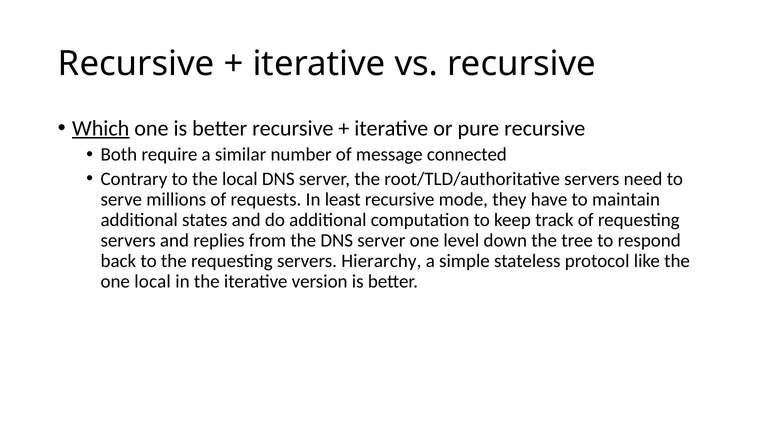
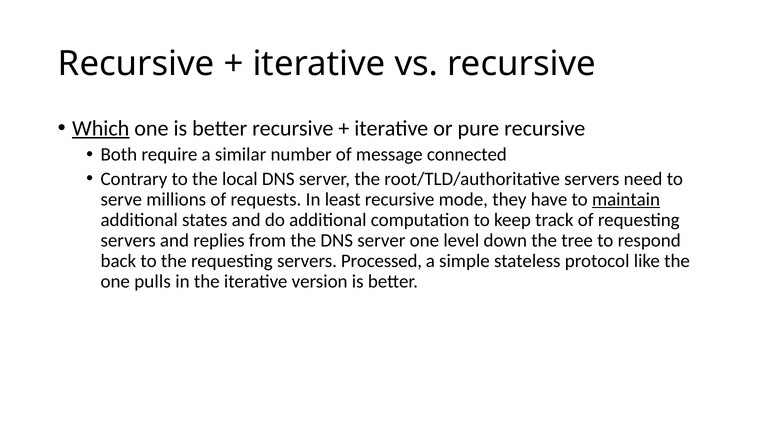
maintain underline: none -> present
Hierarchy: Hierarchy -> Processed
one local: local -> pulls
